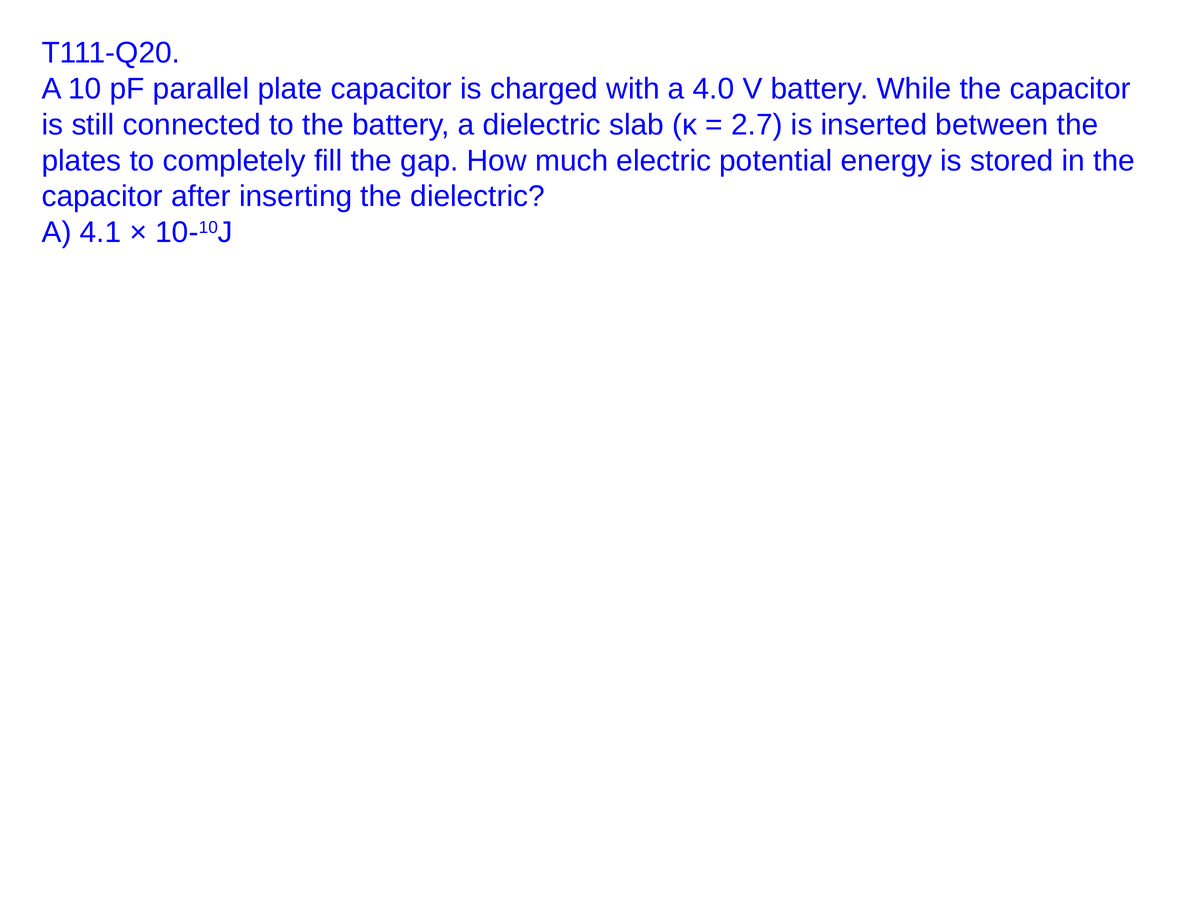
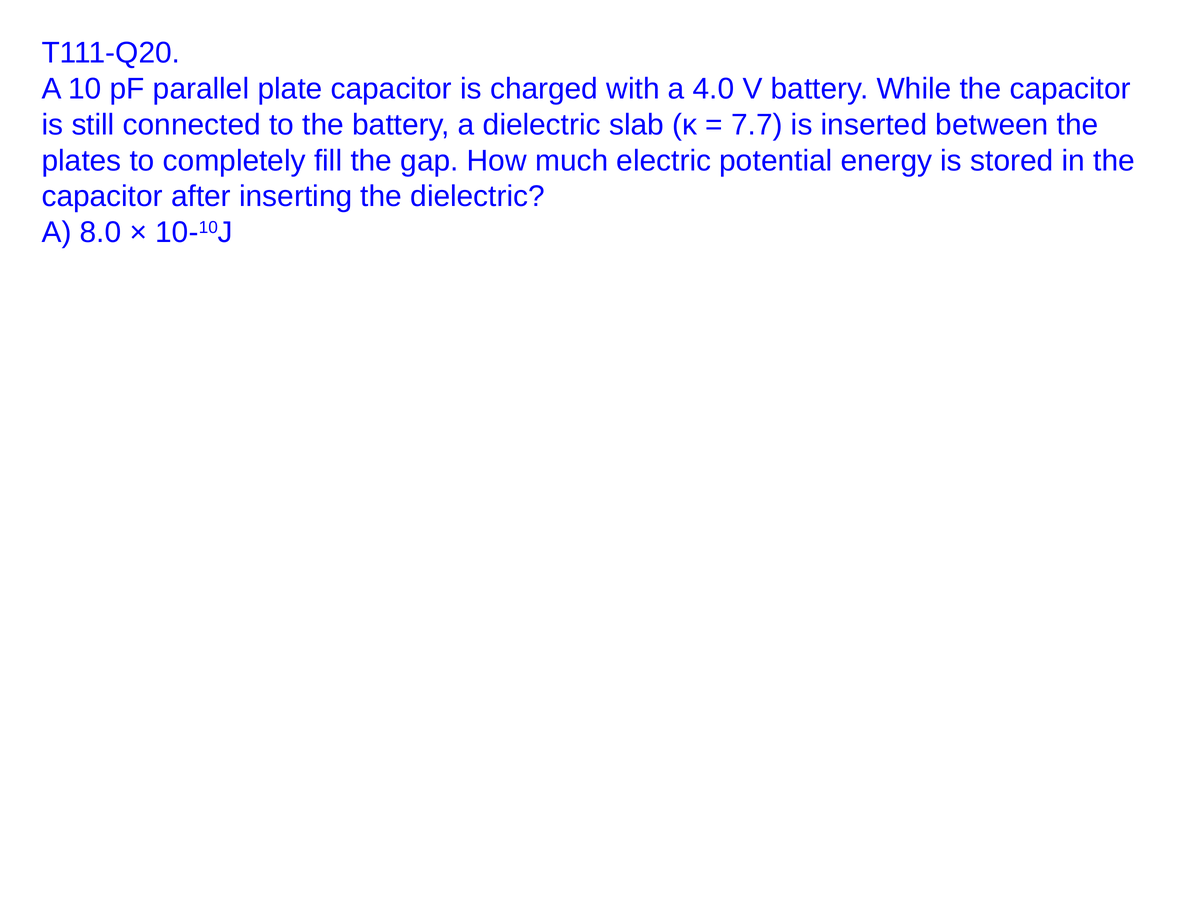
2.7: 2.7 -> 7.7
4.1: 4.1 -> 8.0
